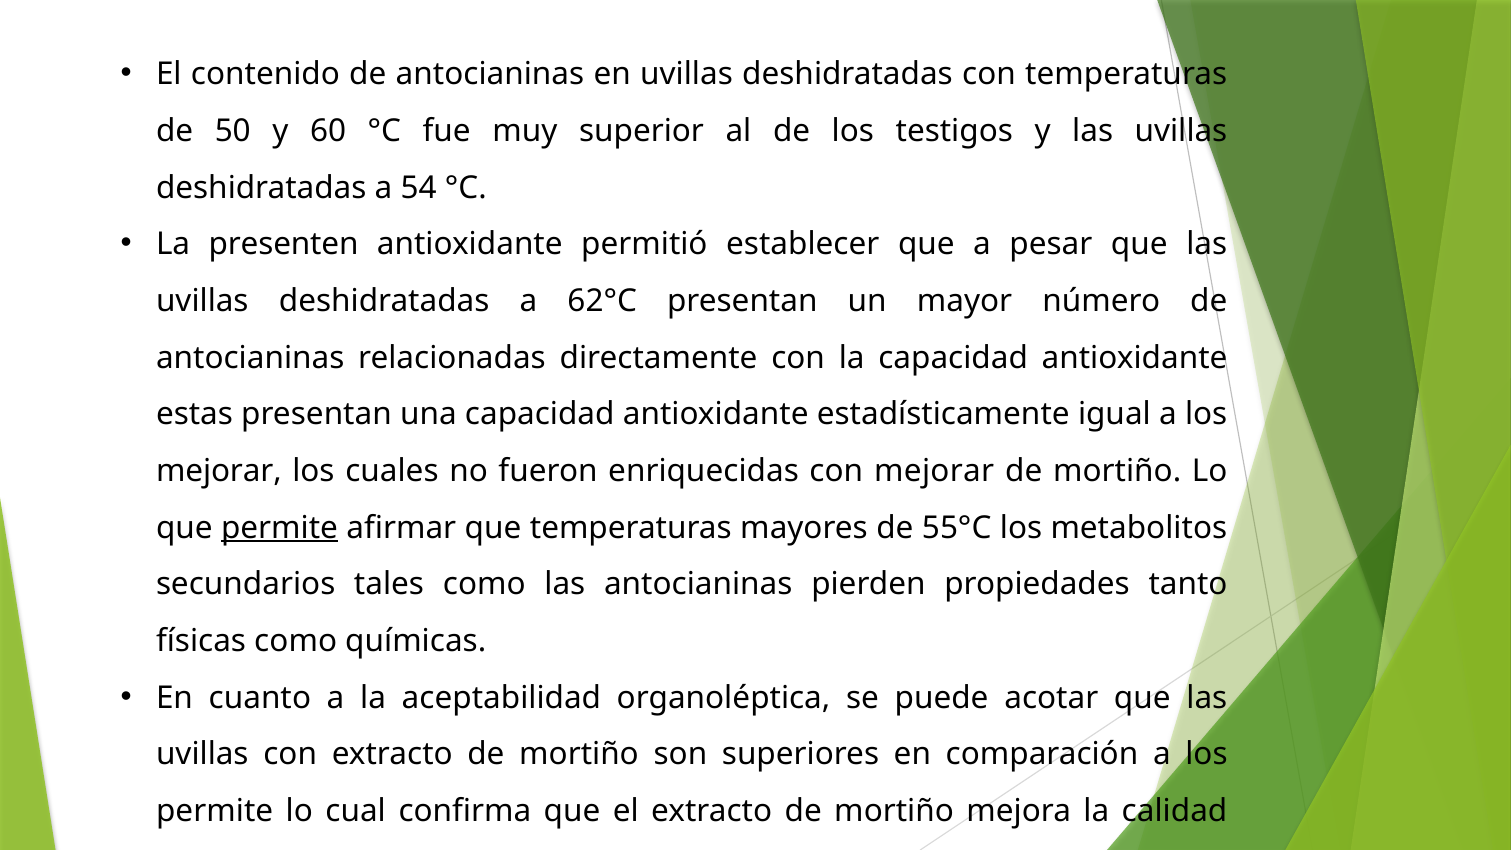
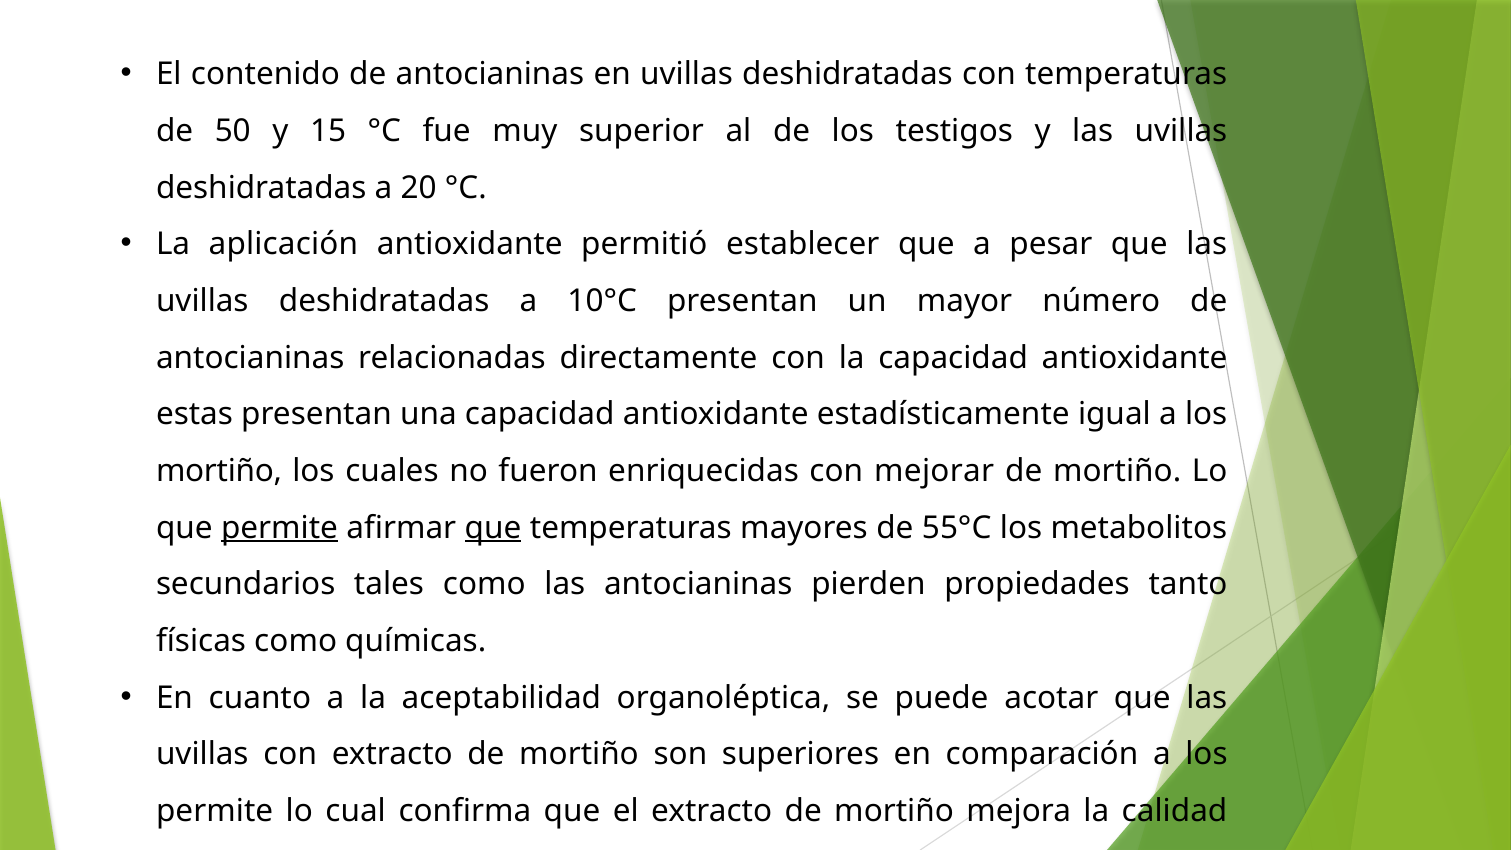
60: 60 -> 15
54: 54 -> 20
presenten: presenten -> aplicación
62°C: 62°C -> 10°C
mejorar at (219, 471): mejorar -> mortiño
que at (493, 528) underline: none -> present
